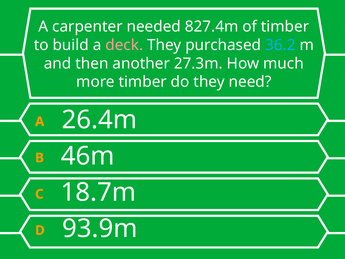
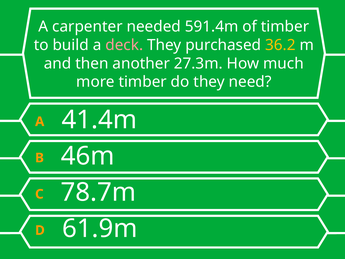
827.4m: 827.4m -> 591.4m
36.2 colour: light blue -> yellow
26.4m: 26.4m -> 41.4m
18.7m: 18.7m -> 78.7m
93.9m: 93.9m -> 61.9m
